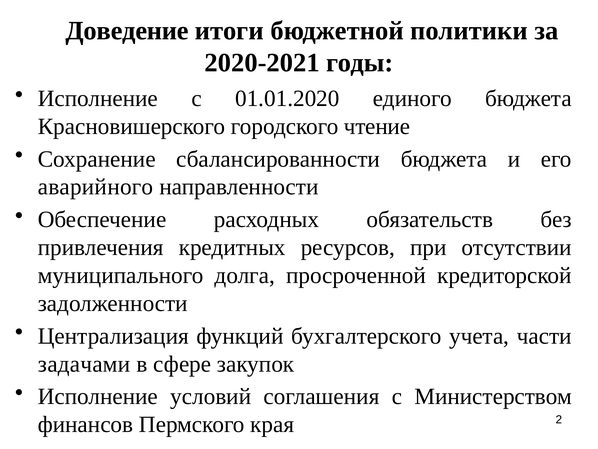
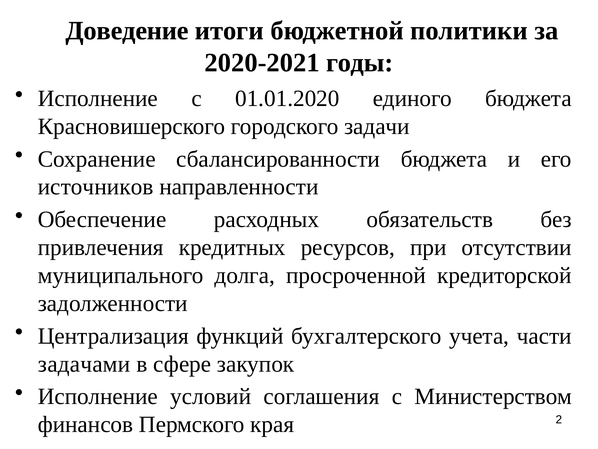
чтение: чтение -> задачи
аварийного: аварийного -> источников
